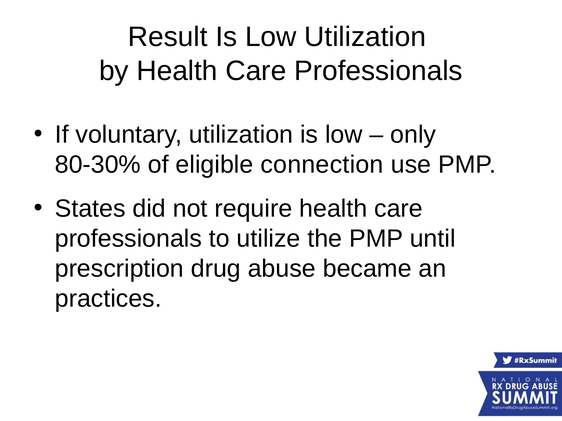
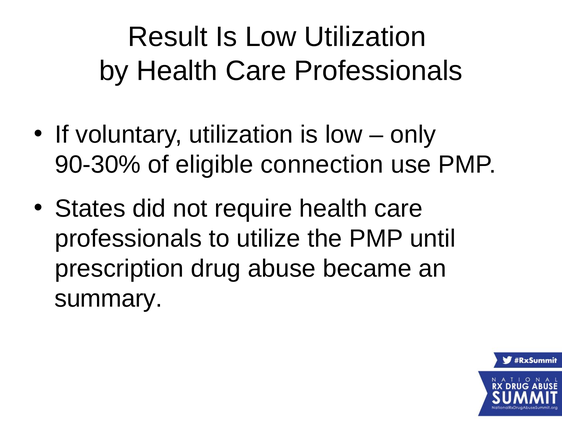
80-30%: 80-30% -> 90-30%
practices: practices -> summary
